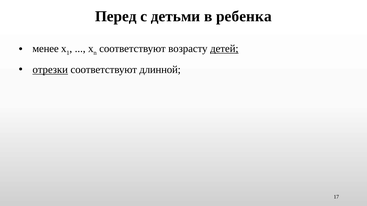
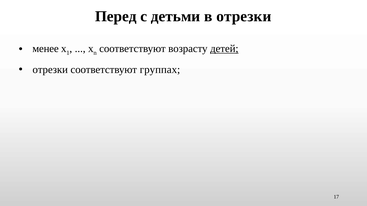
в ребенка: ребенка -> отрезки
отрезки at (50, 70) underline: present -> none
длинной: длинной -> группах
